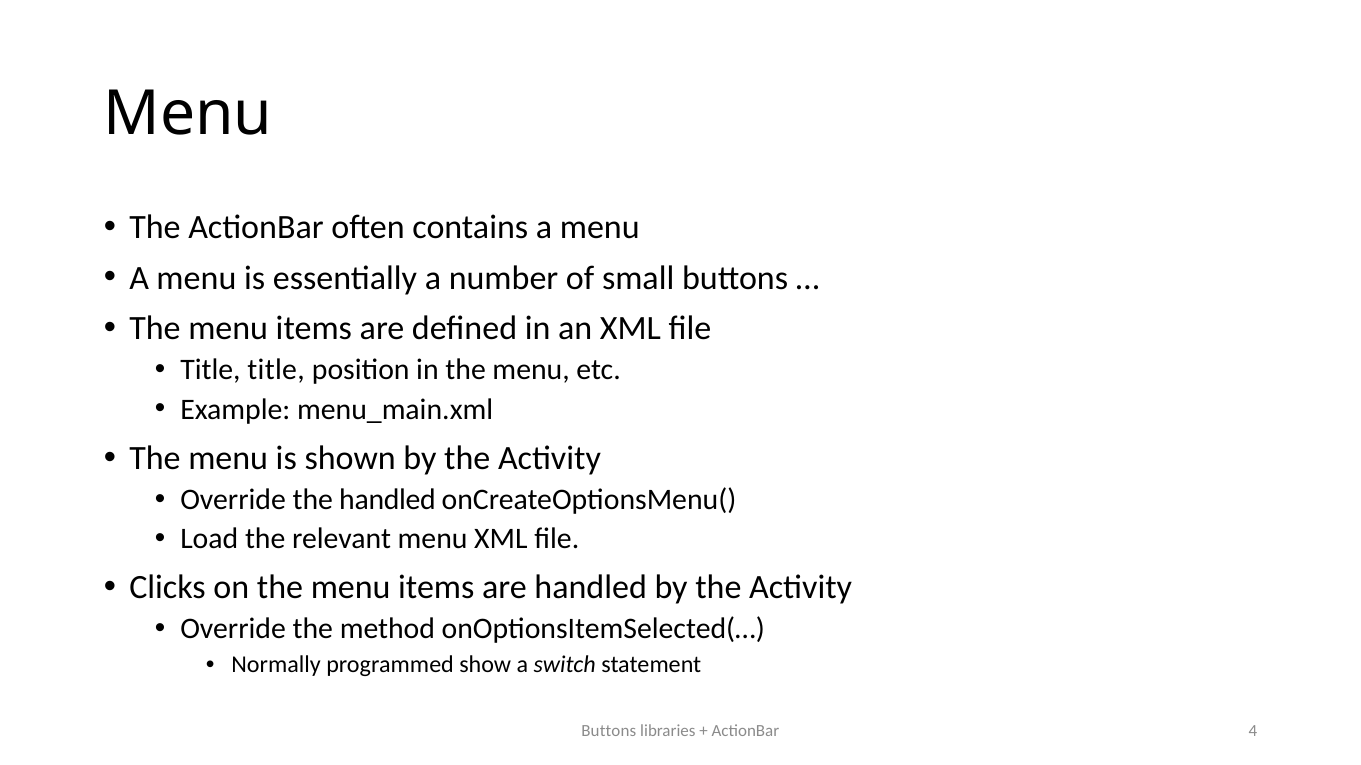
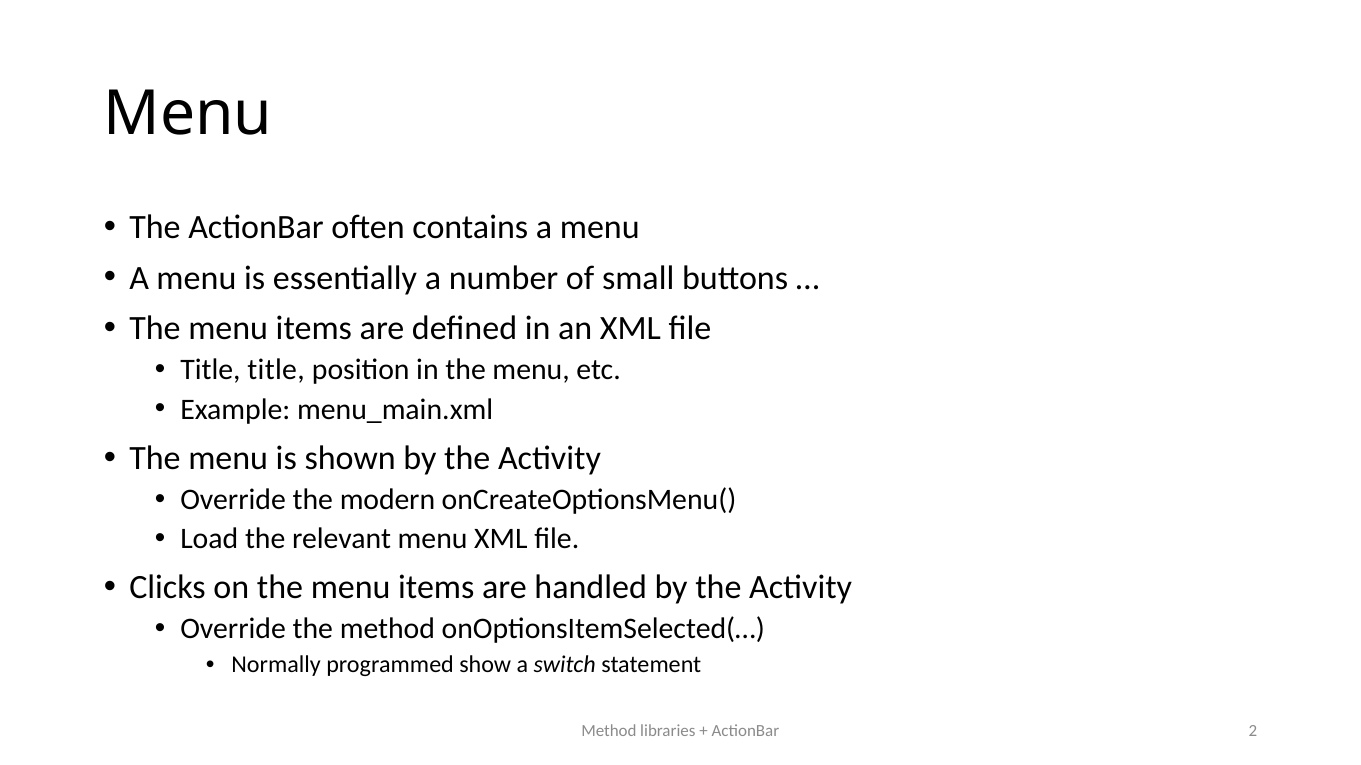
the handled: handled -> modern
Buttons at (609, 731): Buttons -> Method
4: 4 -> 2
